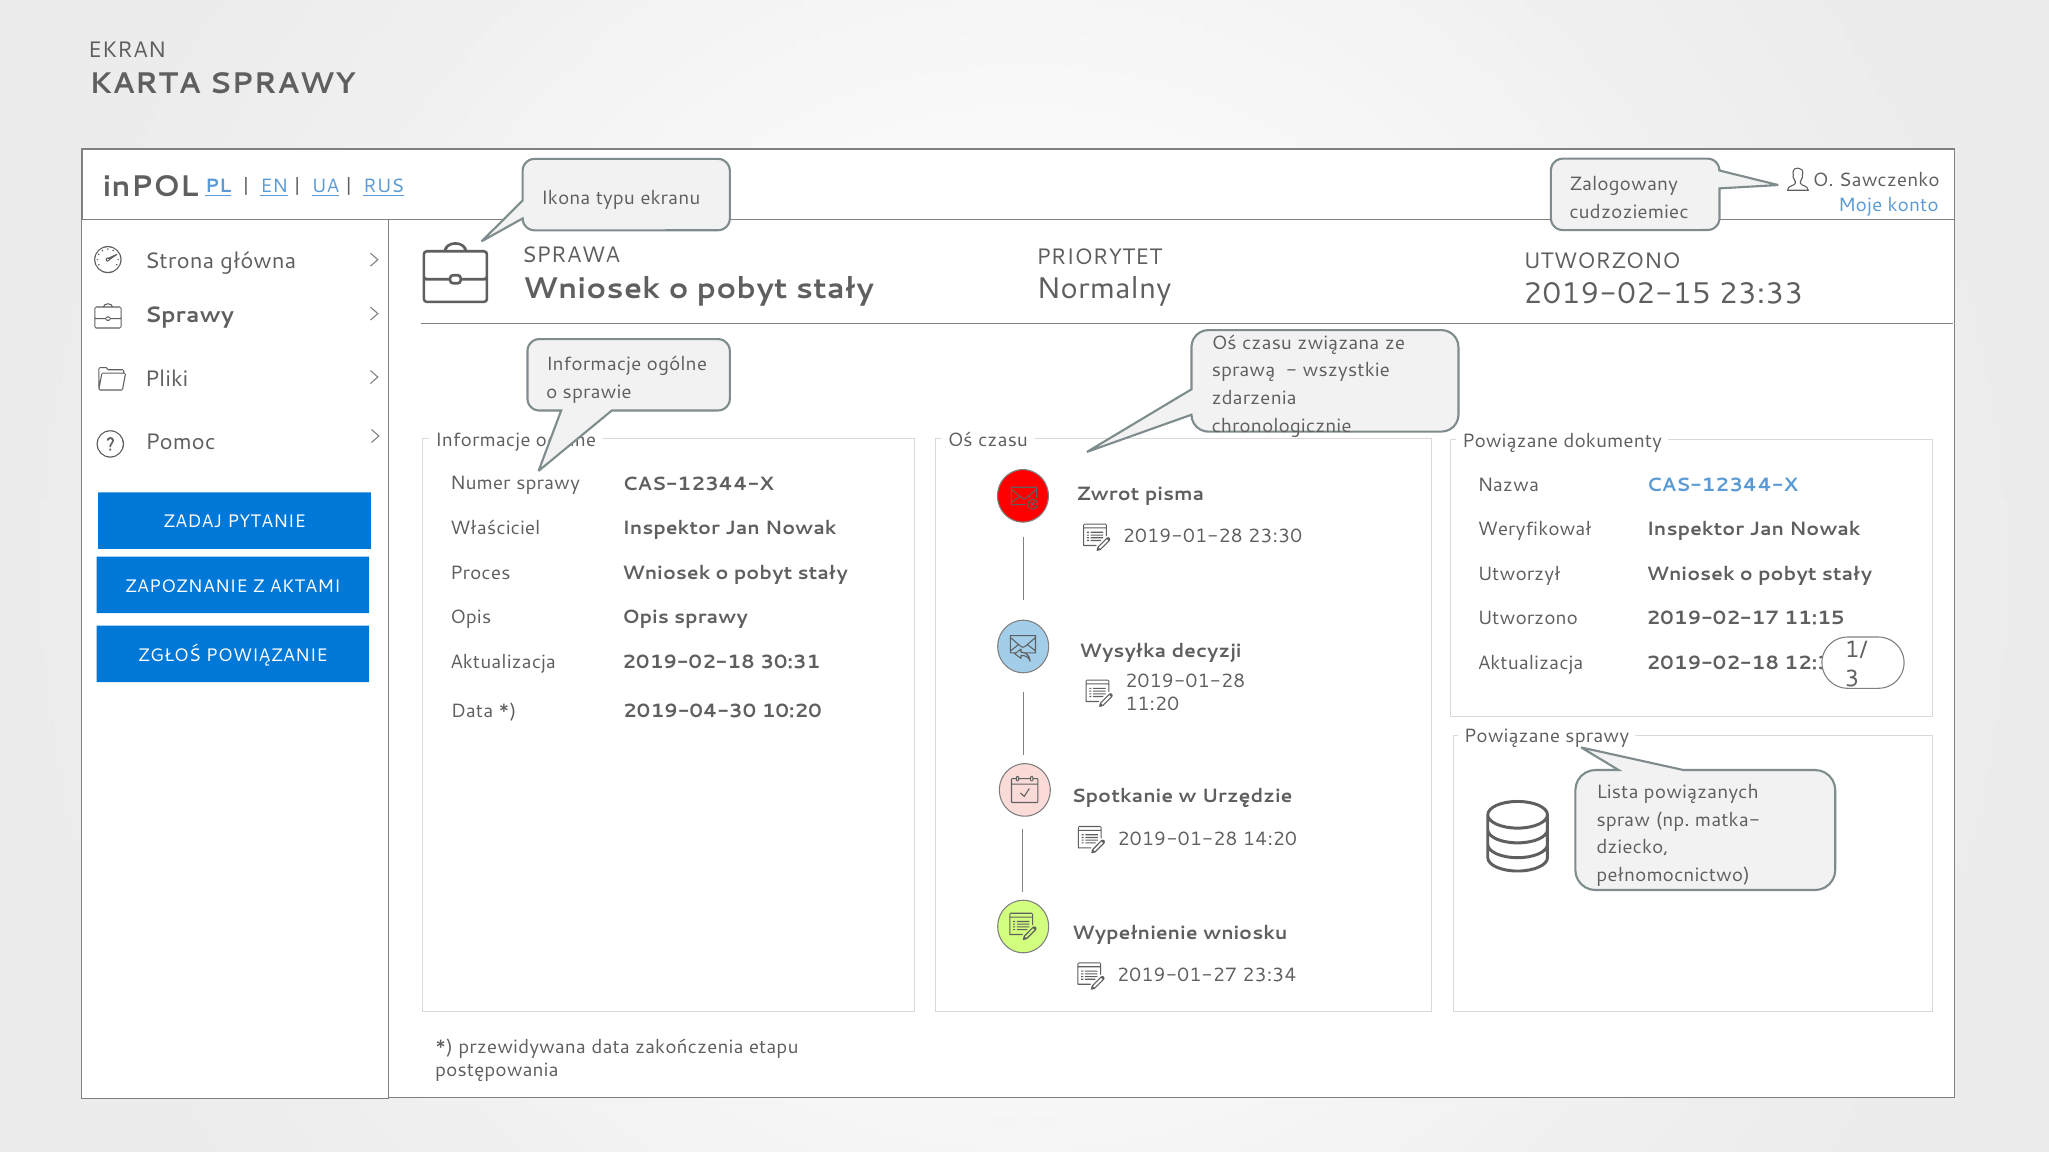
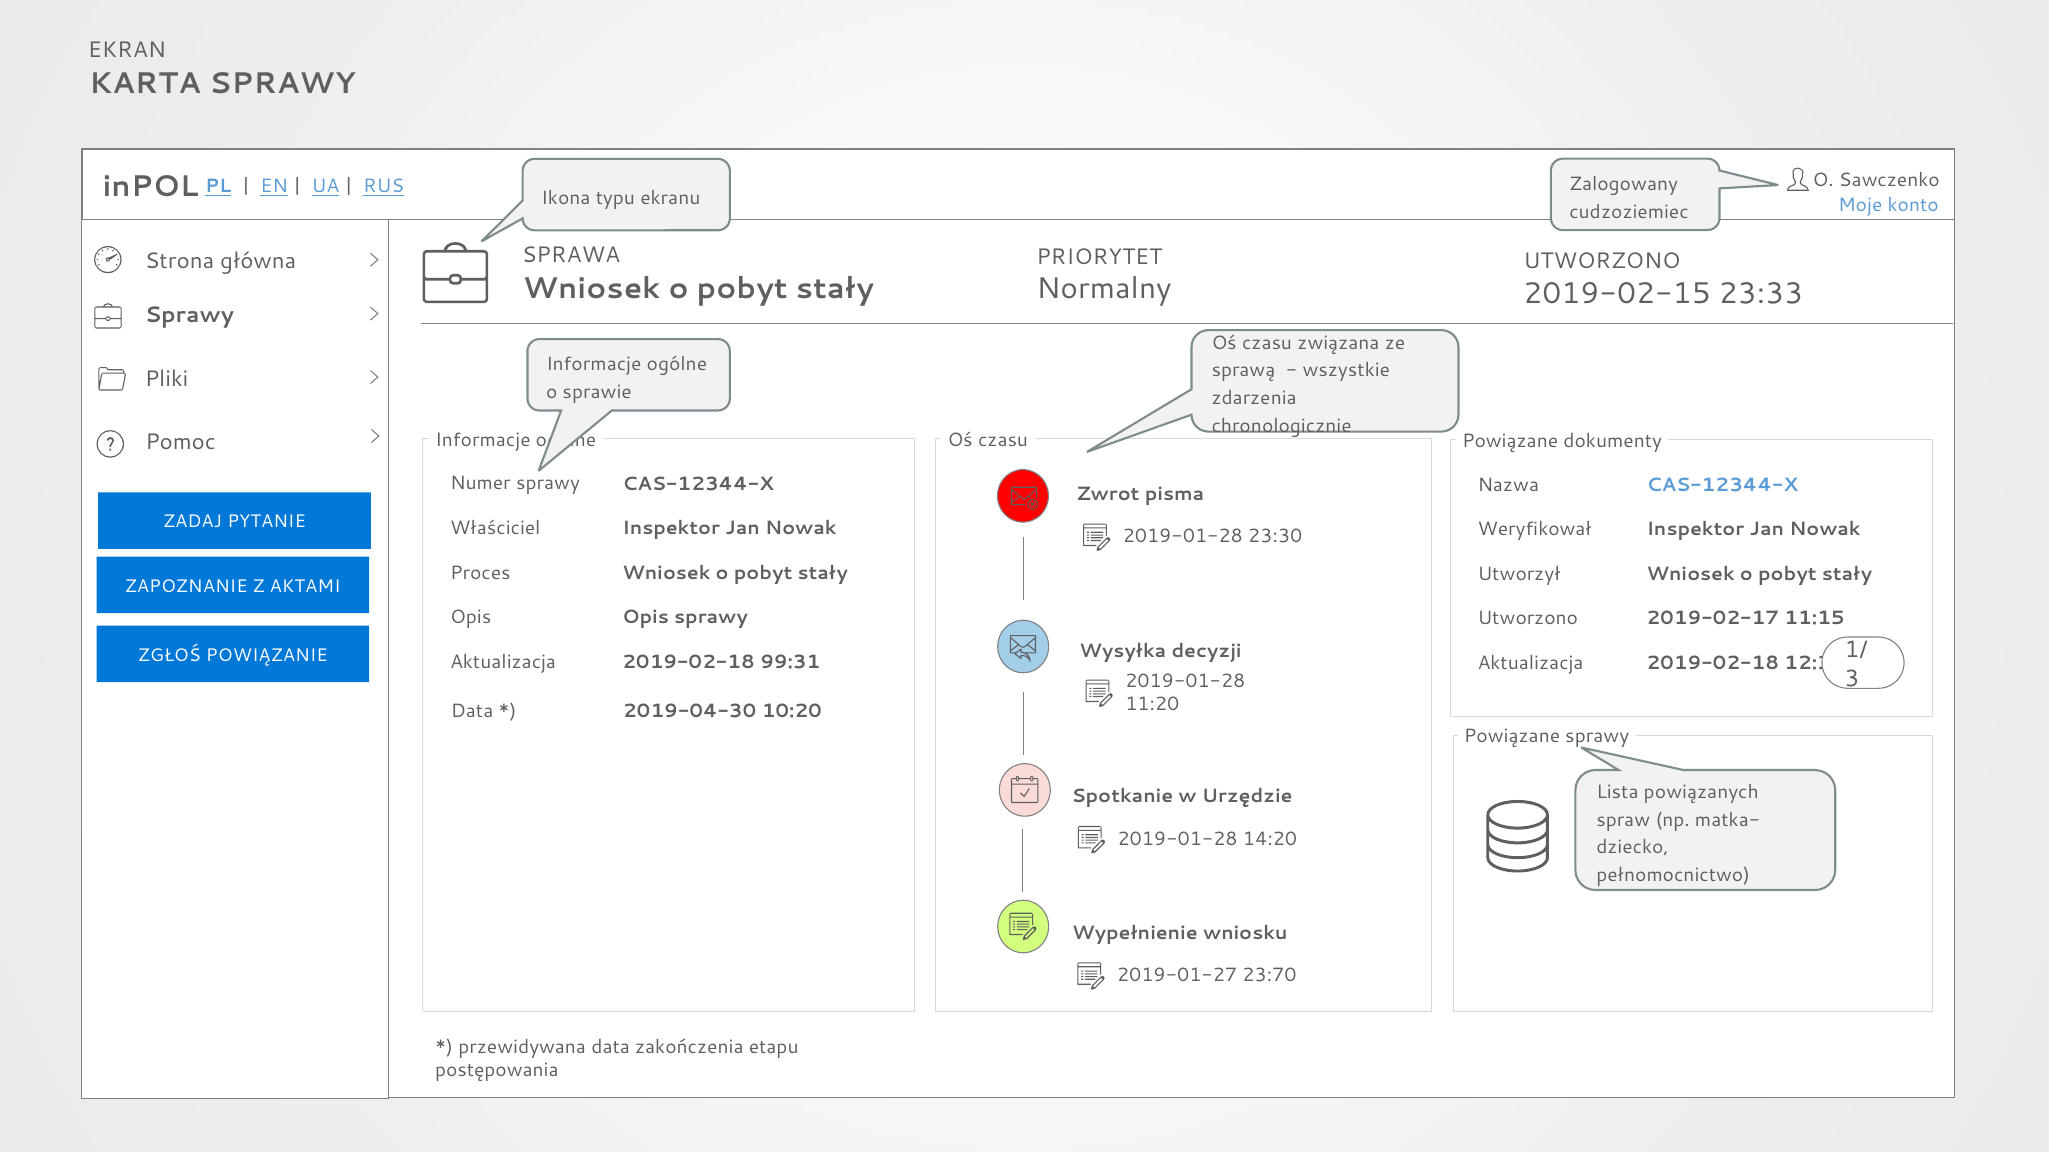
30:31: 30:31 -> 99:31
23:34: 23:34 -> 23:70
